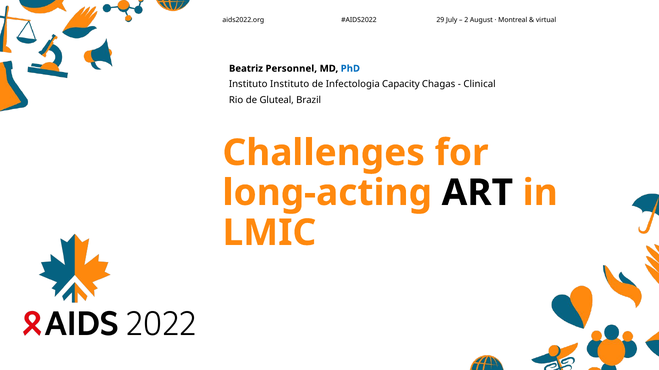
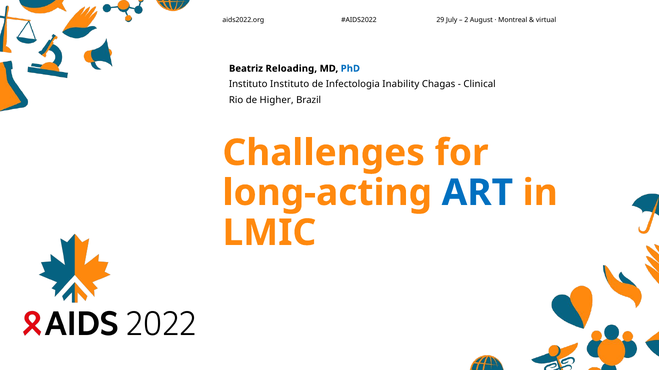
Personnel: Personnel -> Reloading
Capacity: Capacity -> Inability
Gluteal: Gluteal -> Higher
ART colour: black -> blue
